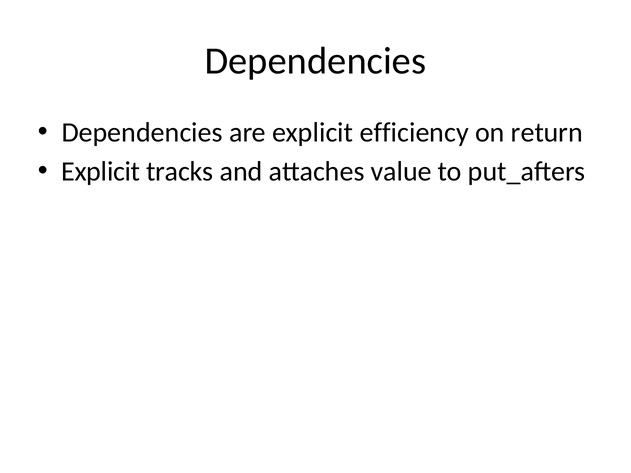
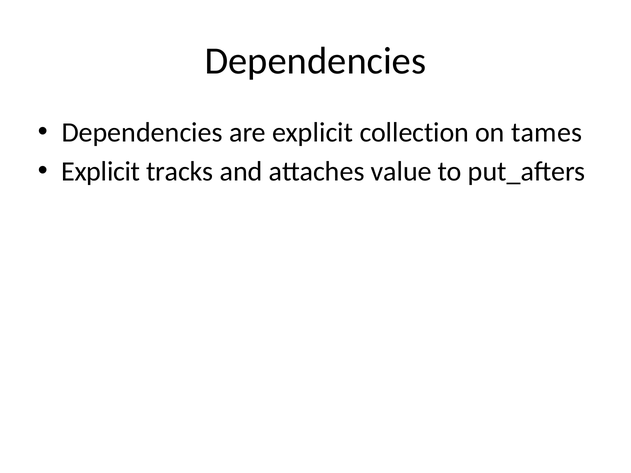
efficiency: efficiency -> collection
return: return -> tames
